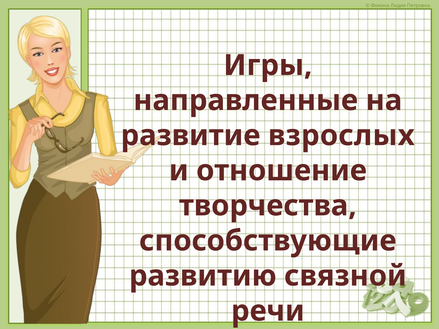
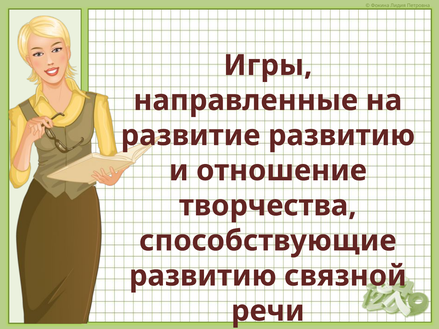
развитие взрослых: взрослых -> развитию
